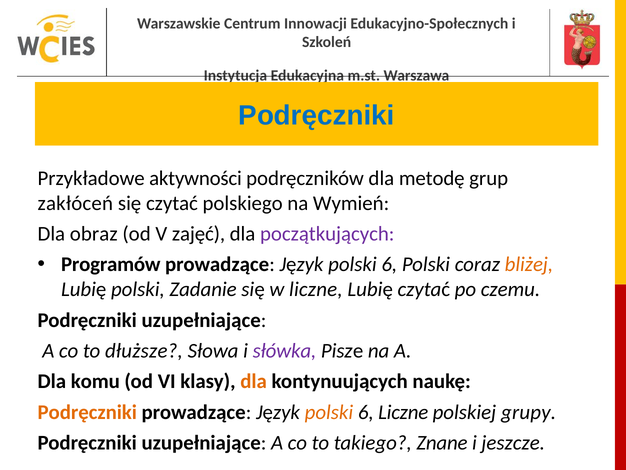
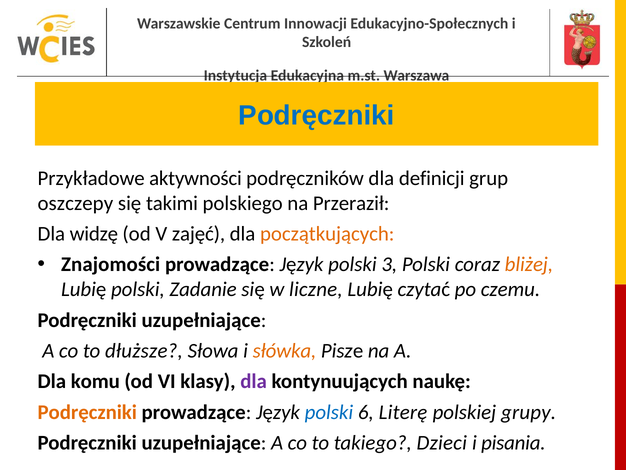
metodę: metodę -> definicji
zakłóceń: zakłóceń -> oszczepy
się czytać: czytać -> takimi
Wymień: Wymień -> Przeraził
obraz: obraz -> widzę
początkujących colour: purple -> orange
Programów: Programów -> Znajomości
6 at (389, 264): 6 -> 3
słówka colour: purple -> orange
dla at (254, 381) colour: orange -> purple
polski at (329, 412) colour: orange -> blue
6 Liczne: Liczne -> Literę
Znane: Znane -> Dzieci
jeszcze: jeszcze -> pisania
